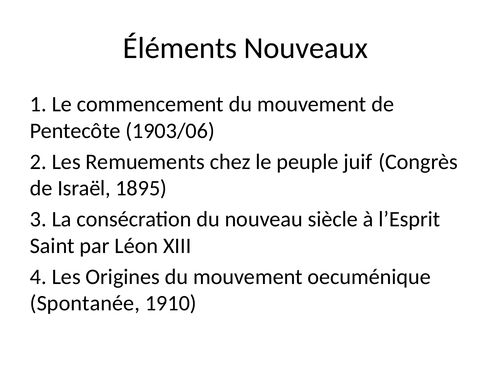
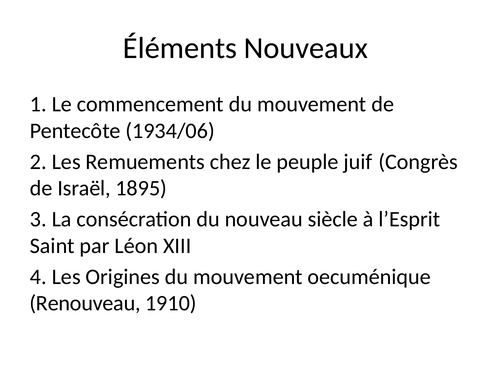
1903/06: 1903/06 -> 1934/06
Spontanée: Spontanée -> Renouveau
